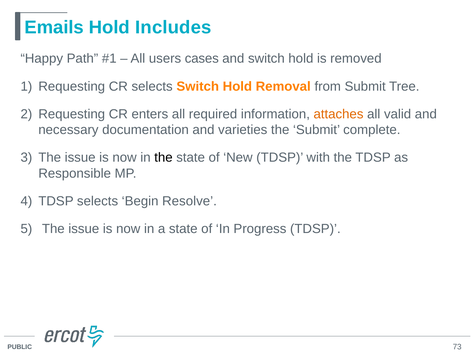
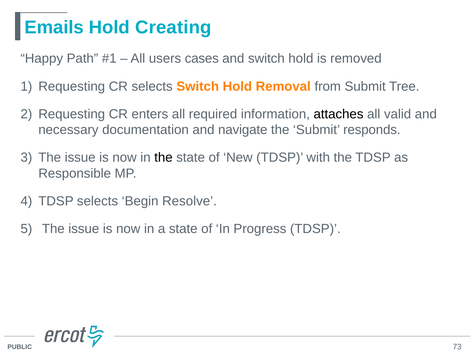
Includes: Includes -> Creating
attaches colour: orange -> black
varieties: varieties -> navigate
complete: complete -> responds
